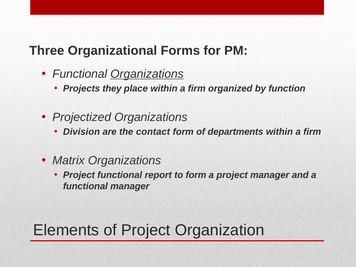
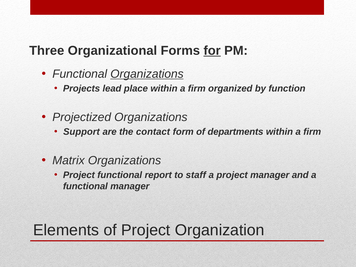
for underline: none -> present
they: they -> lead
Division: Division -> Support
to form: form -> staff
